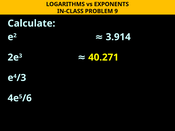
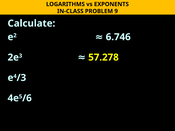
3.914: 3.914 -> 6.746
40.271: 40.271 -> 57.278
